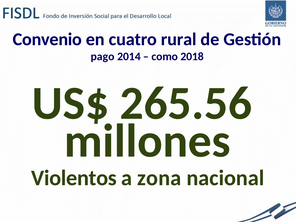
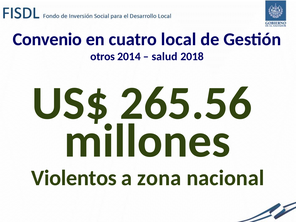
rural: rural -> local
pago: pago -> otros
como: como -> salud
